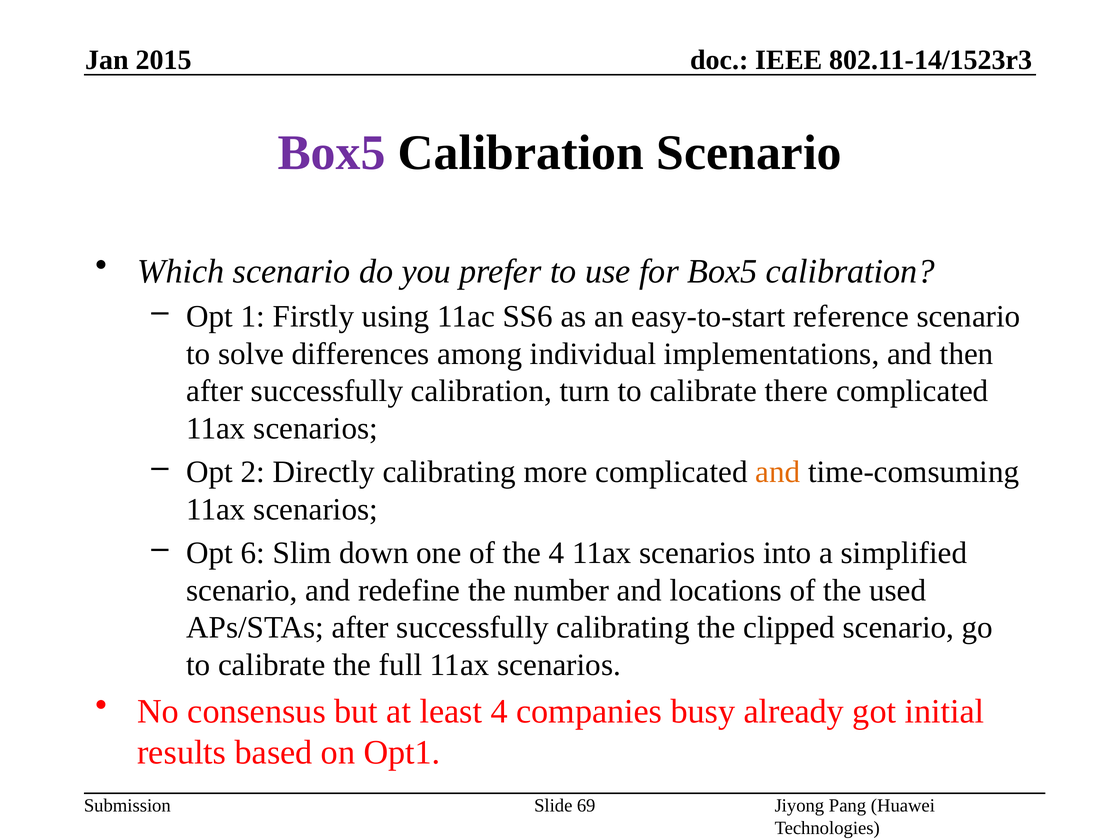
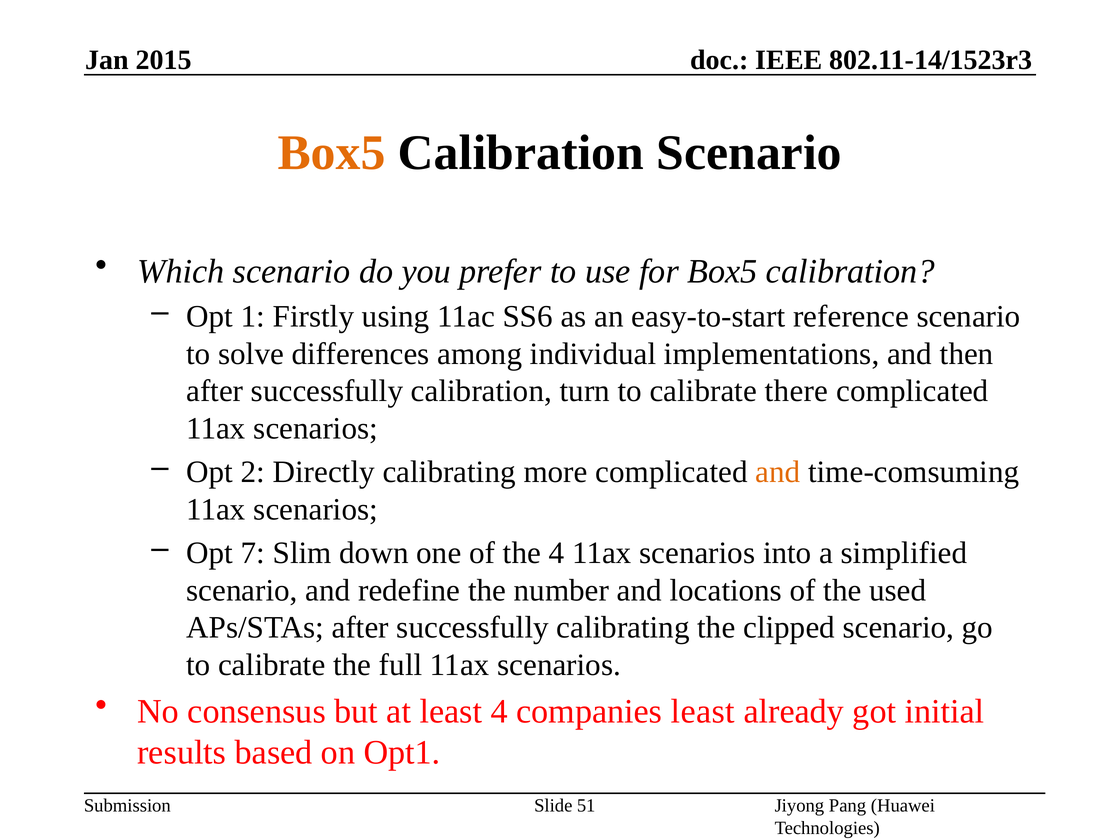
Box5 at (332, 153) colour: purple -> orange
6: 6 -> 7
companies busy: busy -> least
69: 69 -> 51
